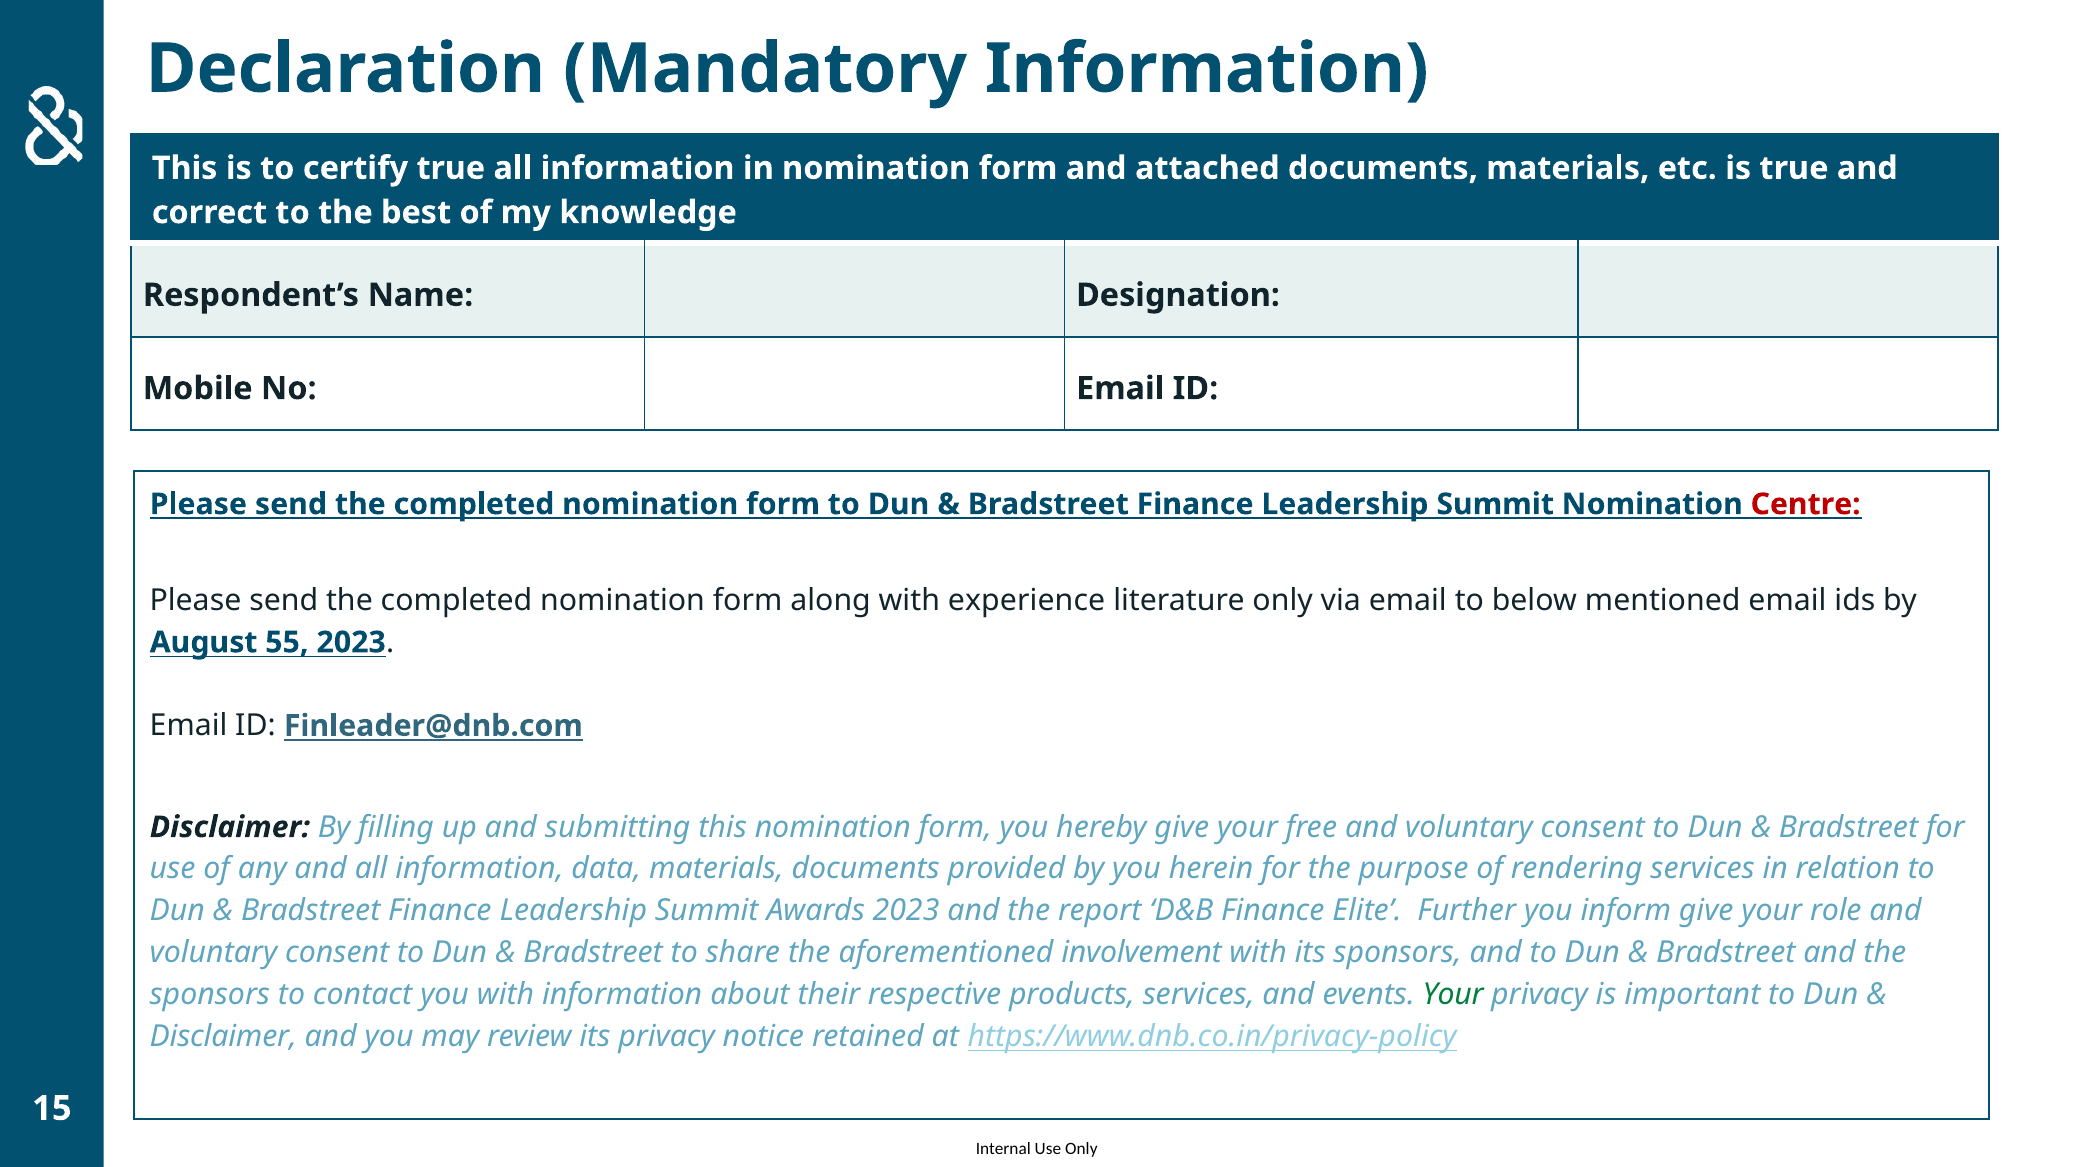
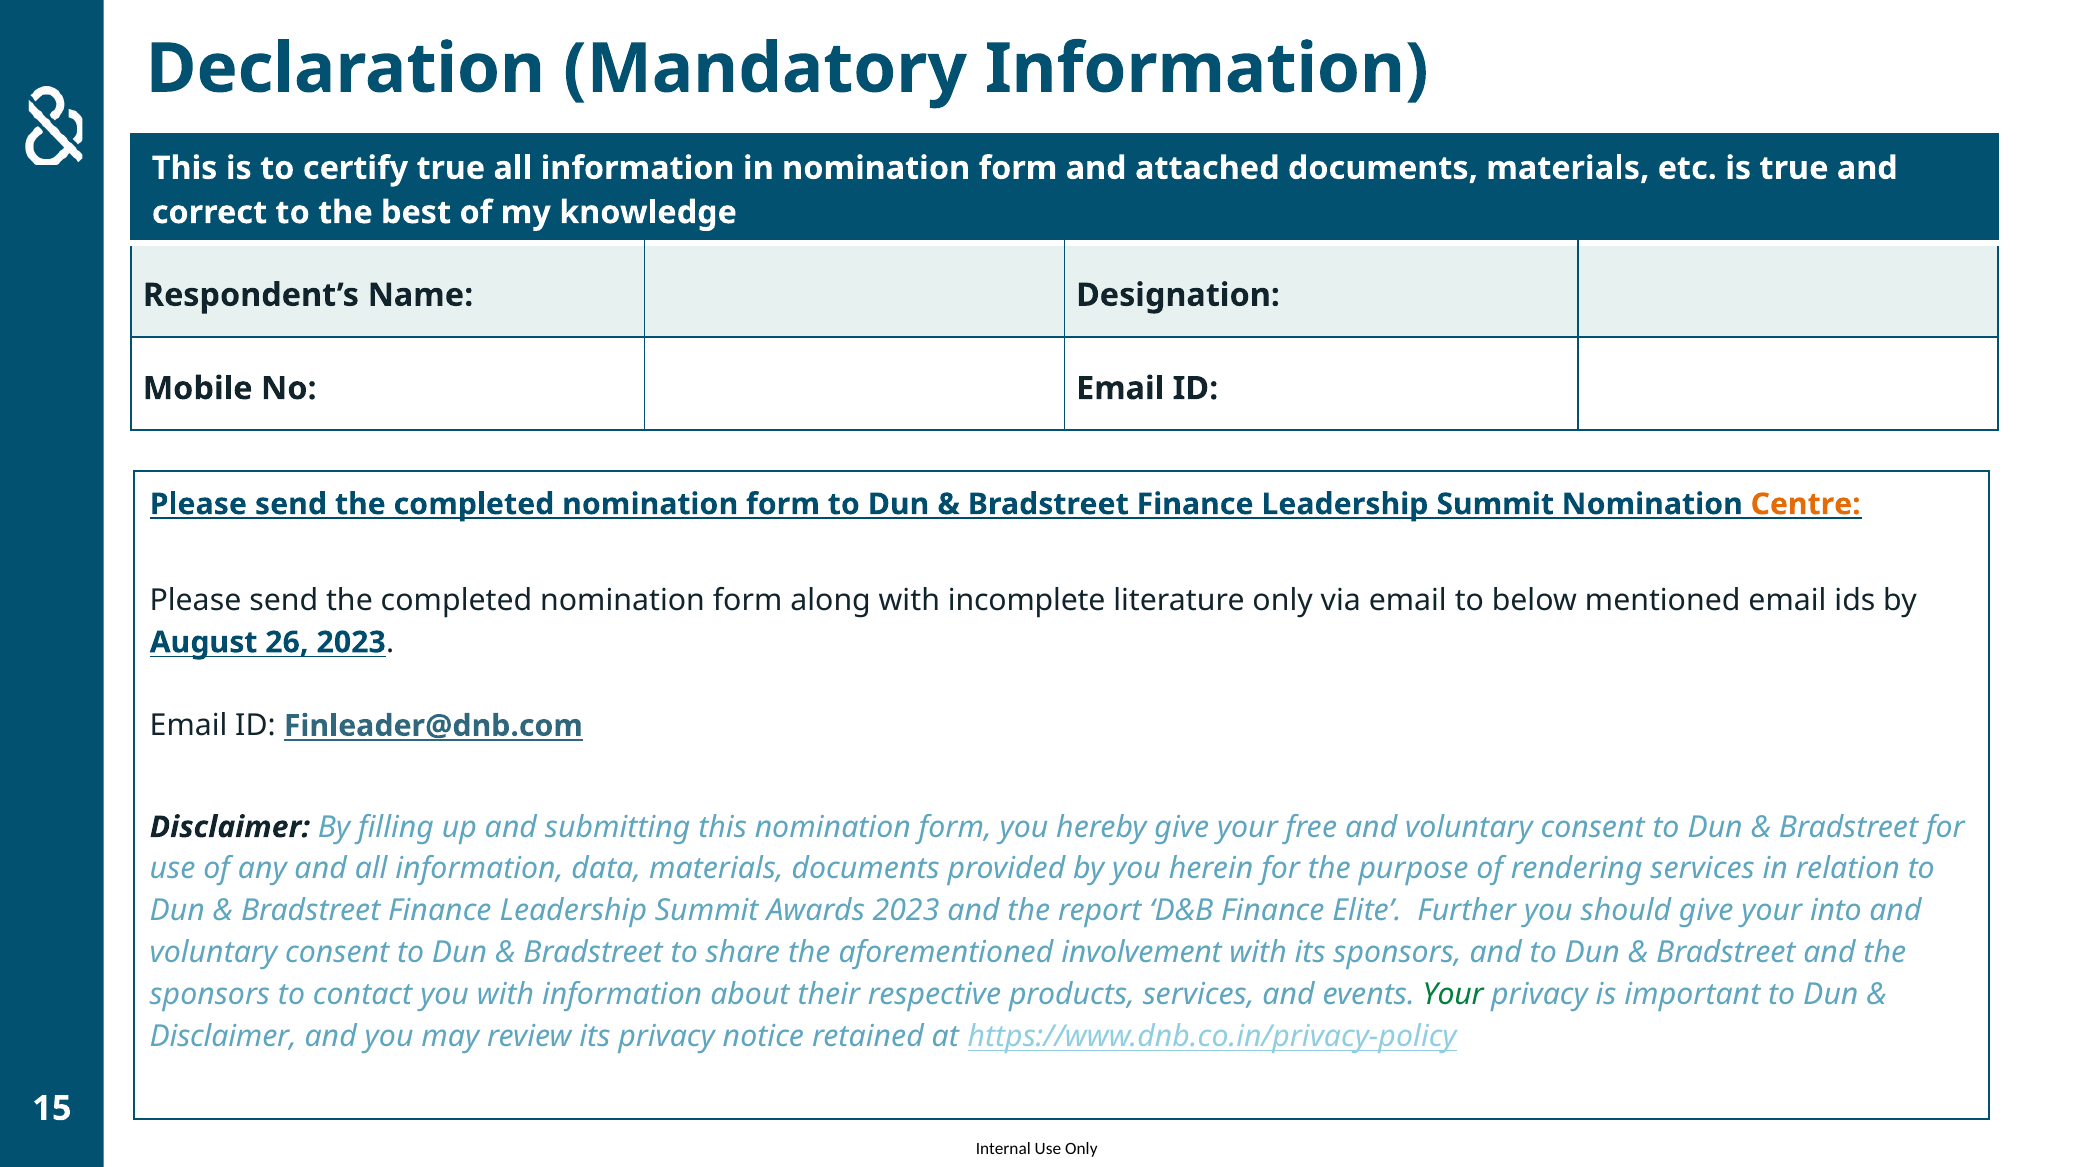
Centre colour: red -> orange
experience: experience -> incomplete
55: 55 -> 26
inform: inform -> should
role: role -> into
